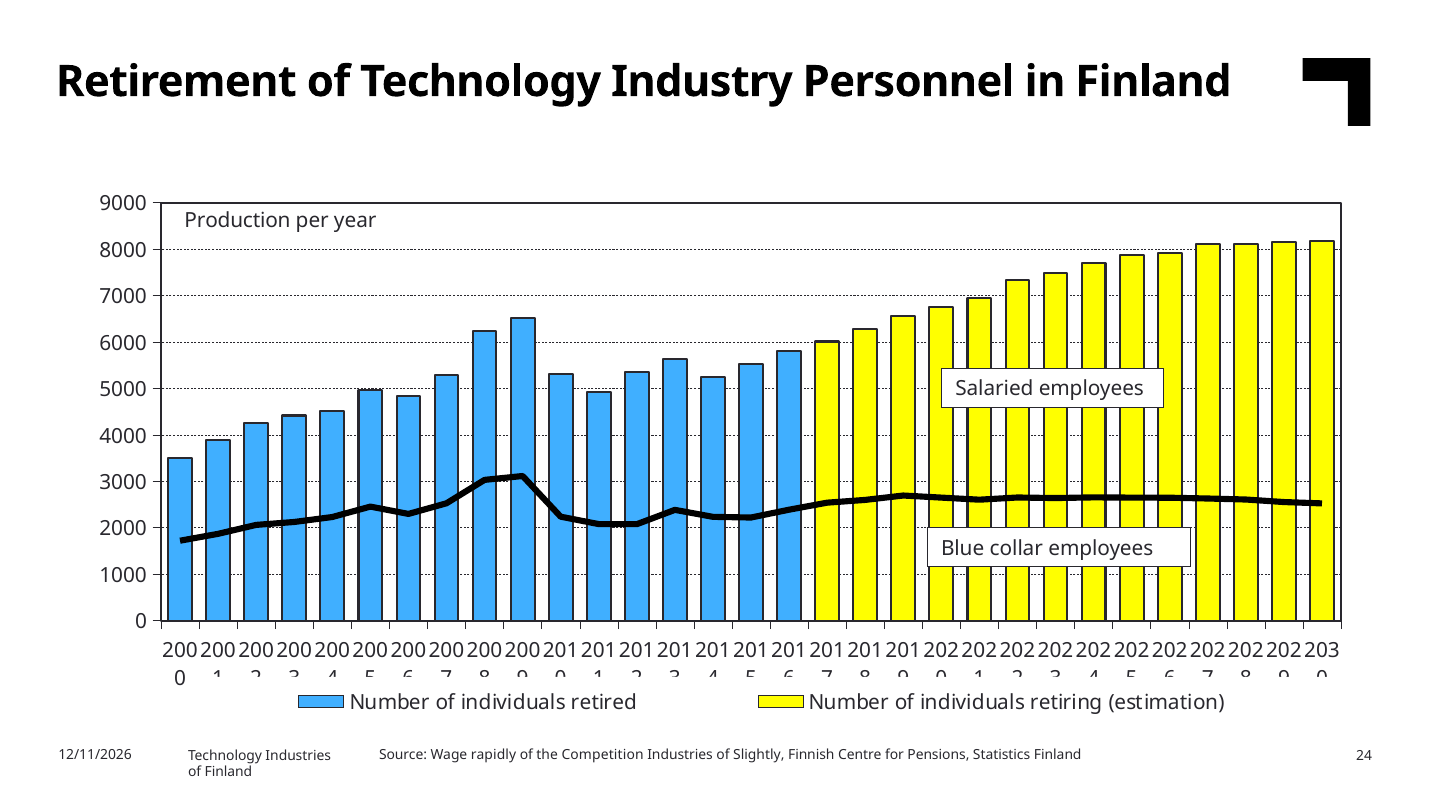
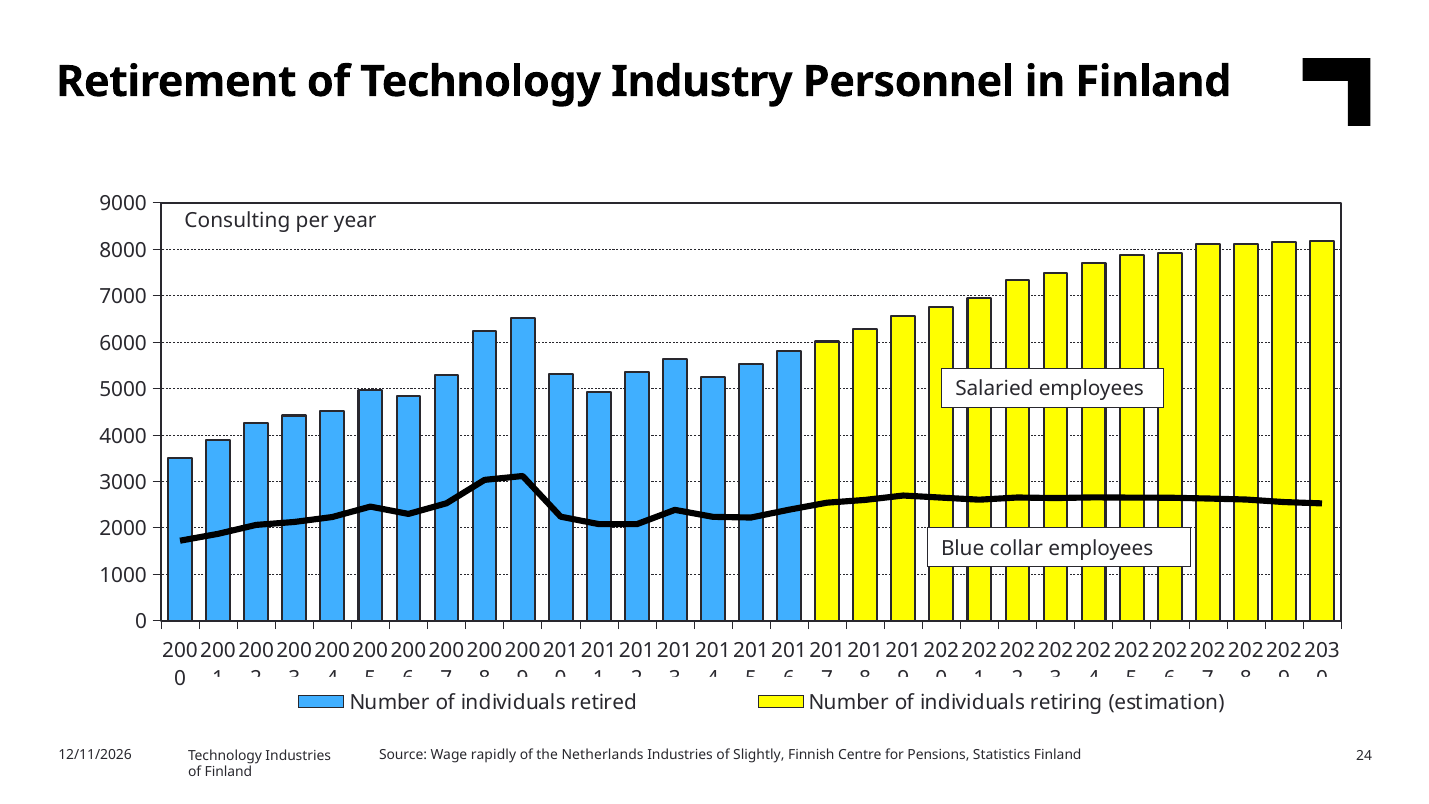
Production: Production -> Consulting
Competition: Competition -> Netherlands
